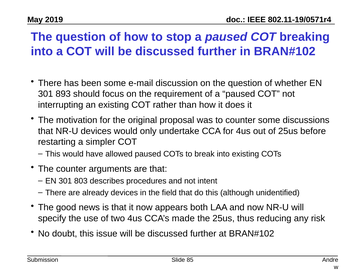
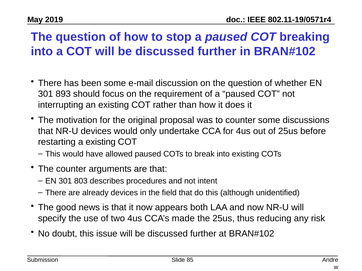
a simpler: simpler -> existing
